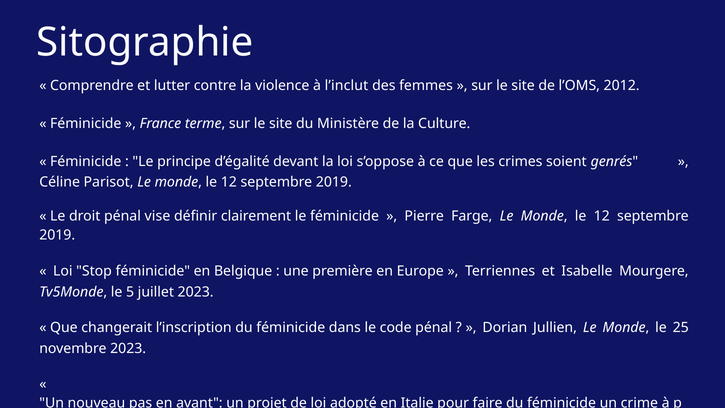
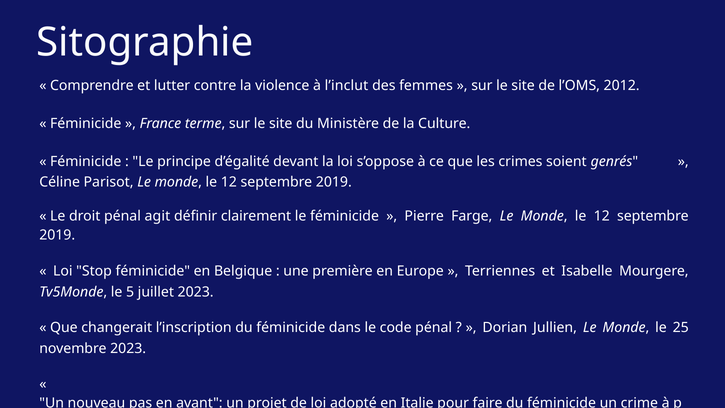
vise: vise -> agit
